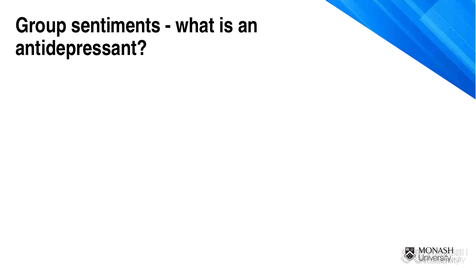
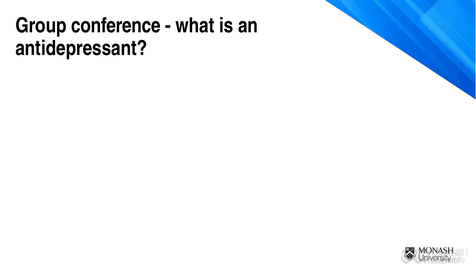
sentiments: sentiments -> conference
